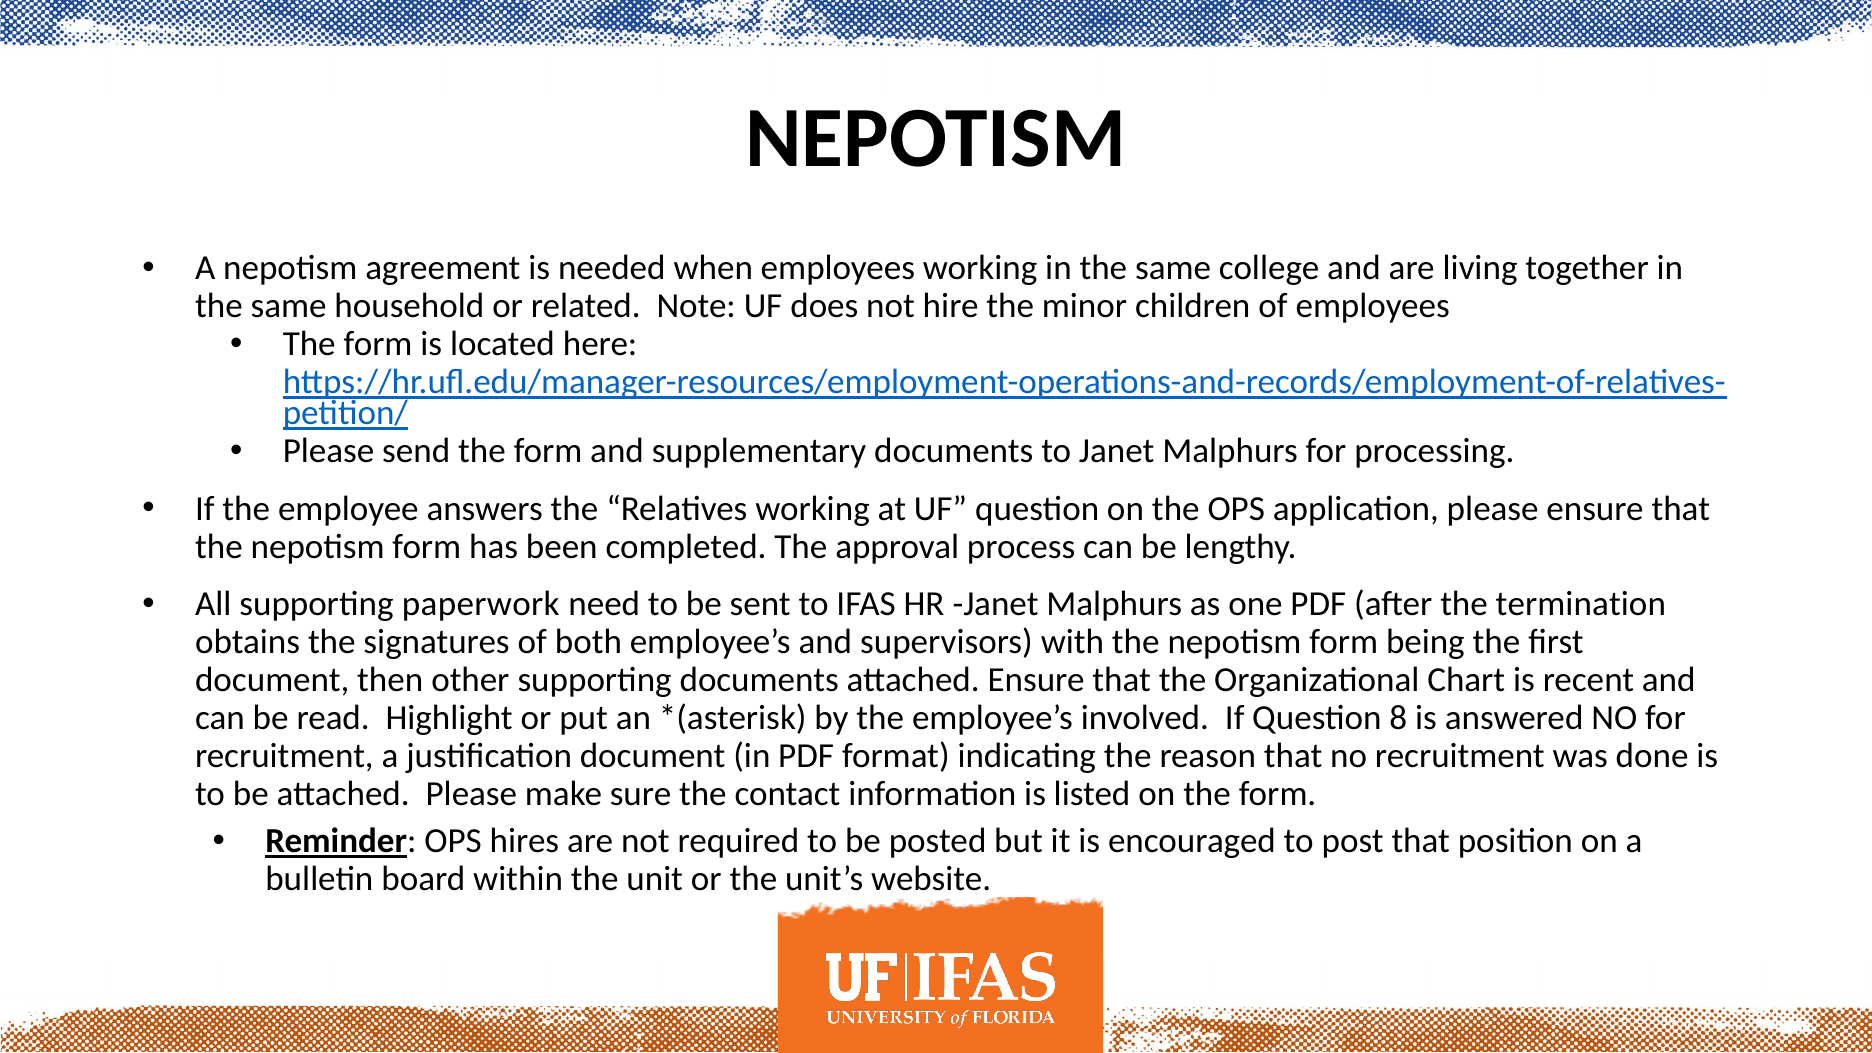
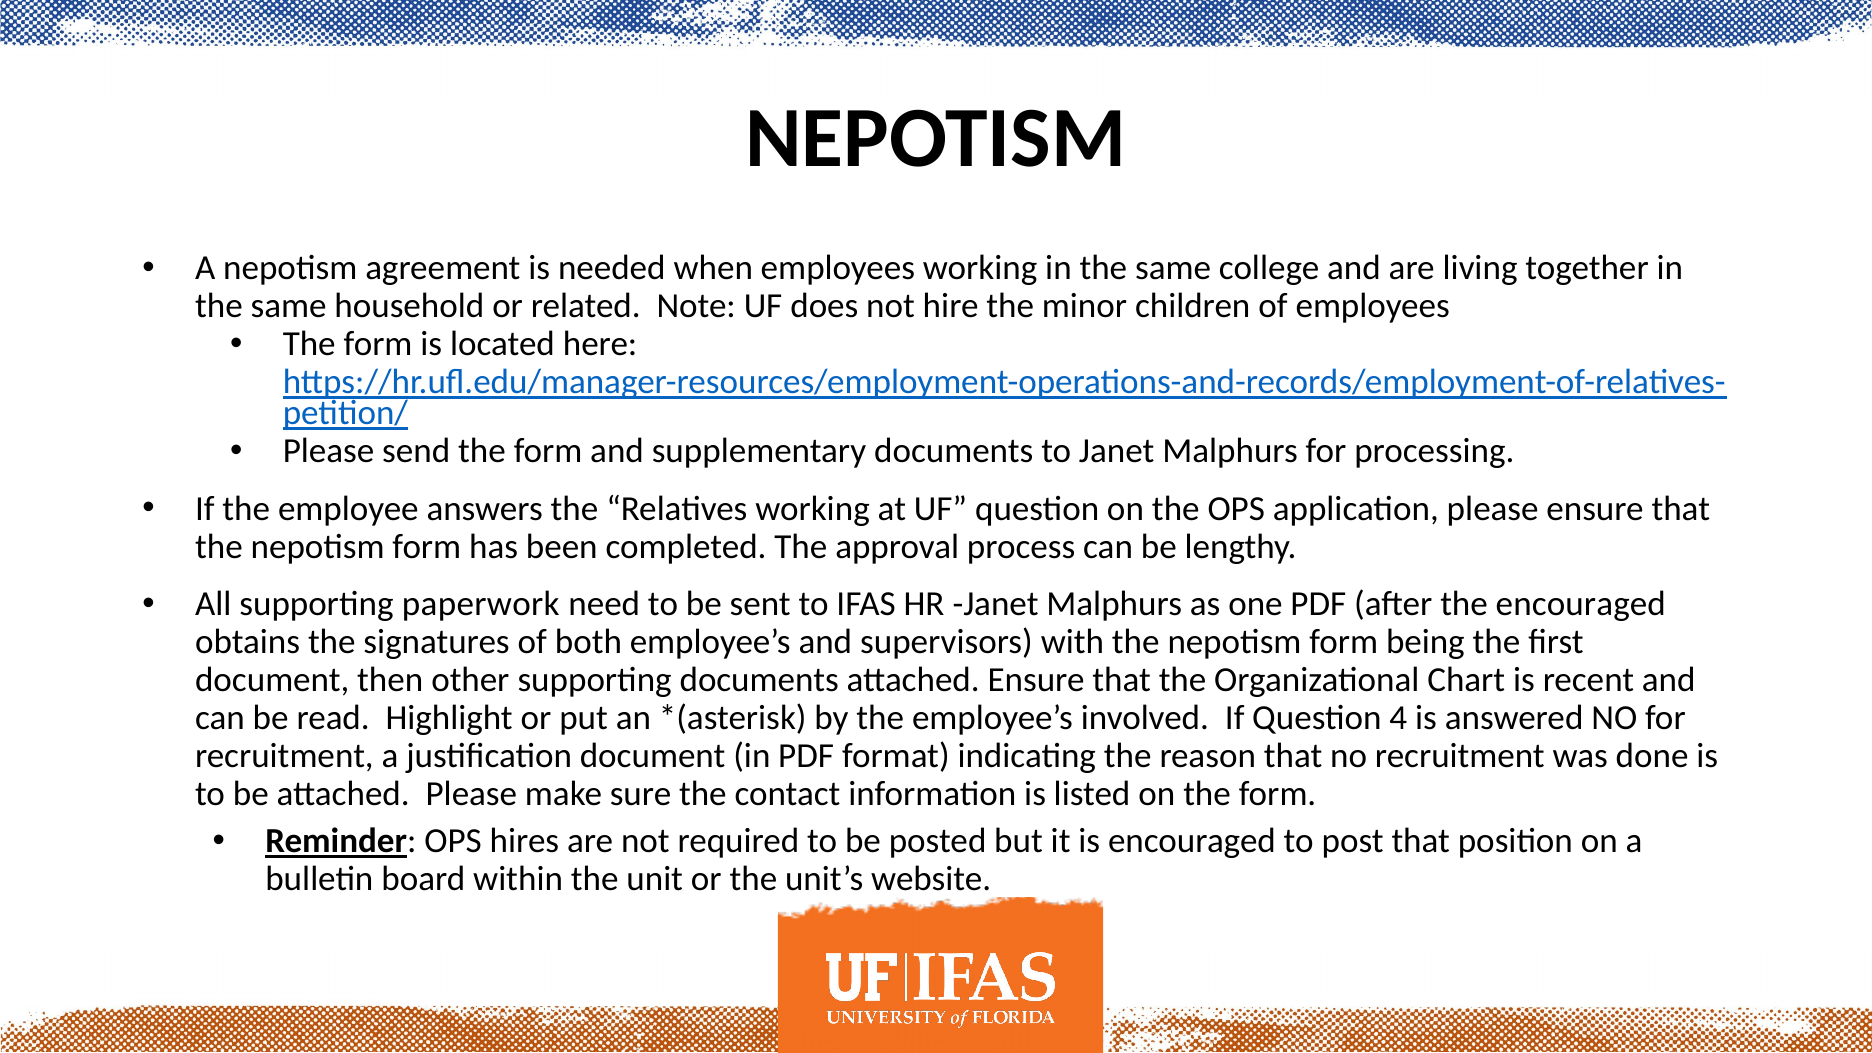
the termination: termination -> encouraged
8: 8 -> 4
